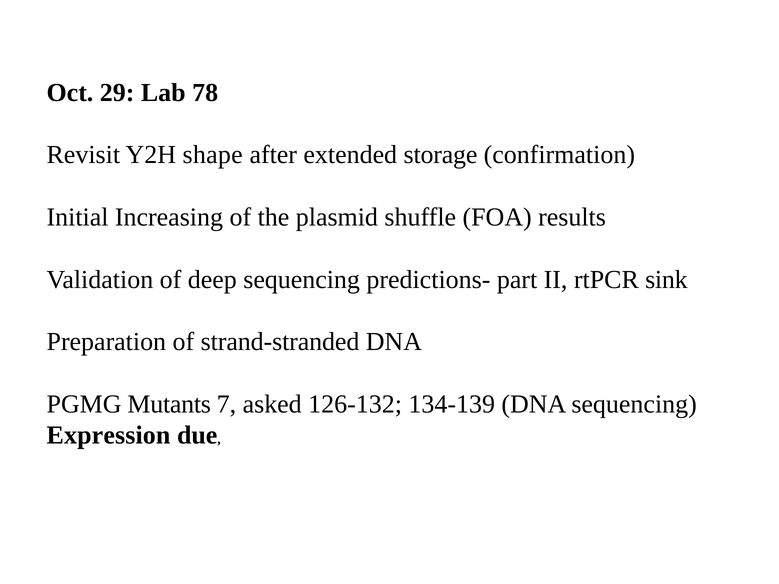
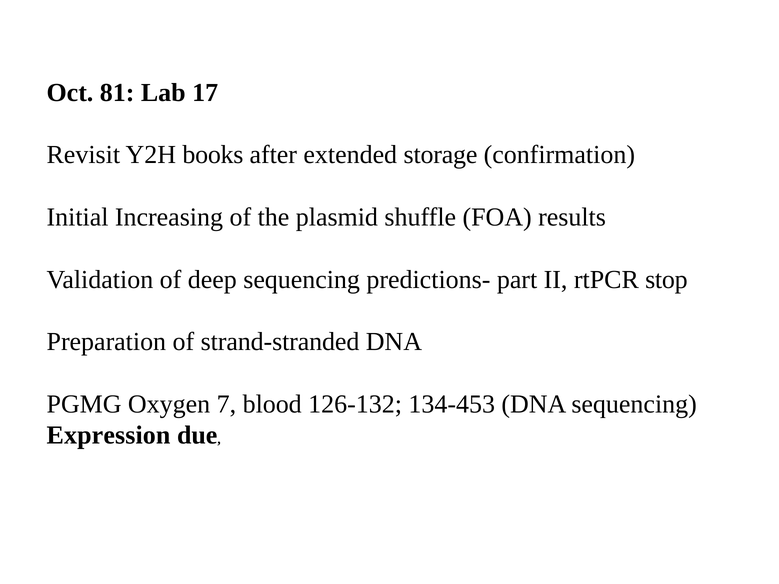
29: 29 -> 81
78: 78 -> 17
shape: shape -> books
sink: sink -> stop
Mutants: Mutants -> Oxygen
asked: asked -> blood
134-139: 134-139 -> 134-453
